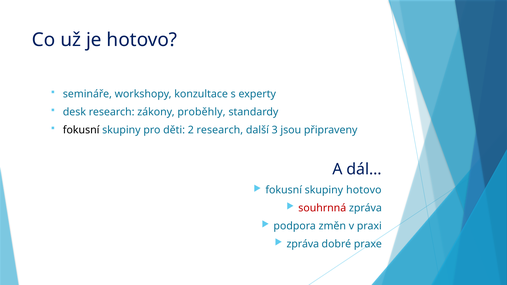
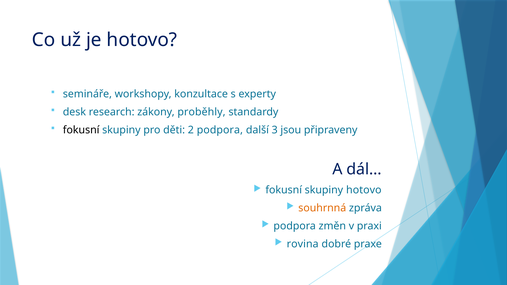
2 research: research -> podpora
souhrnná colour: red -> orange
zpráva at (303, 244): zpráva -> rovina
